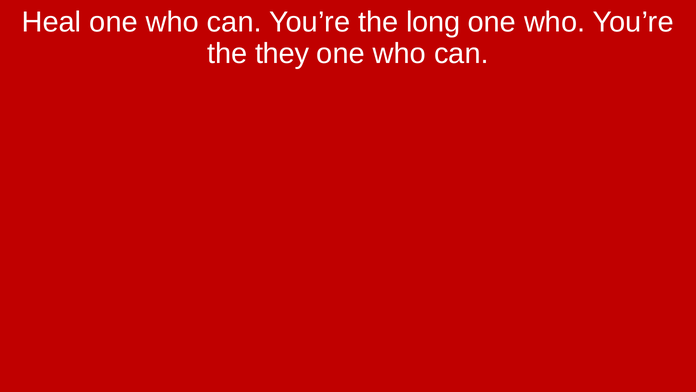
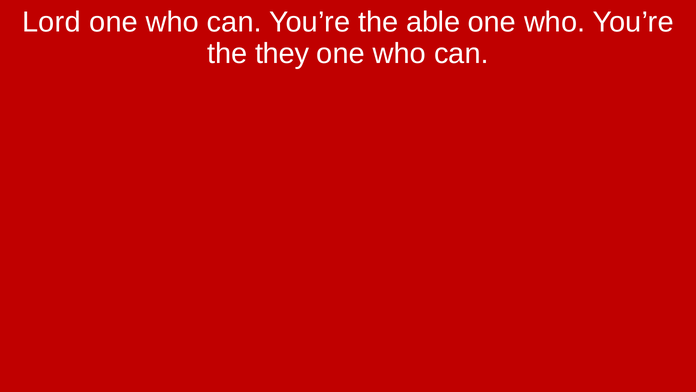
Heal: Heal -> Lord
long: long -> able
